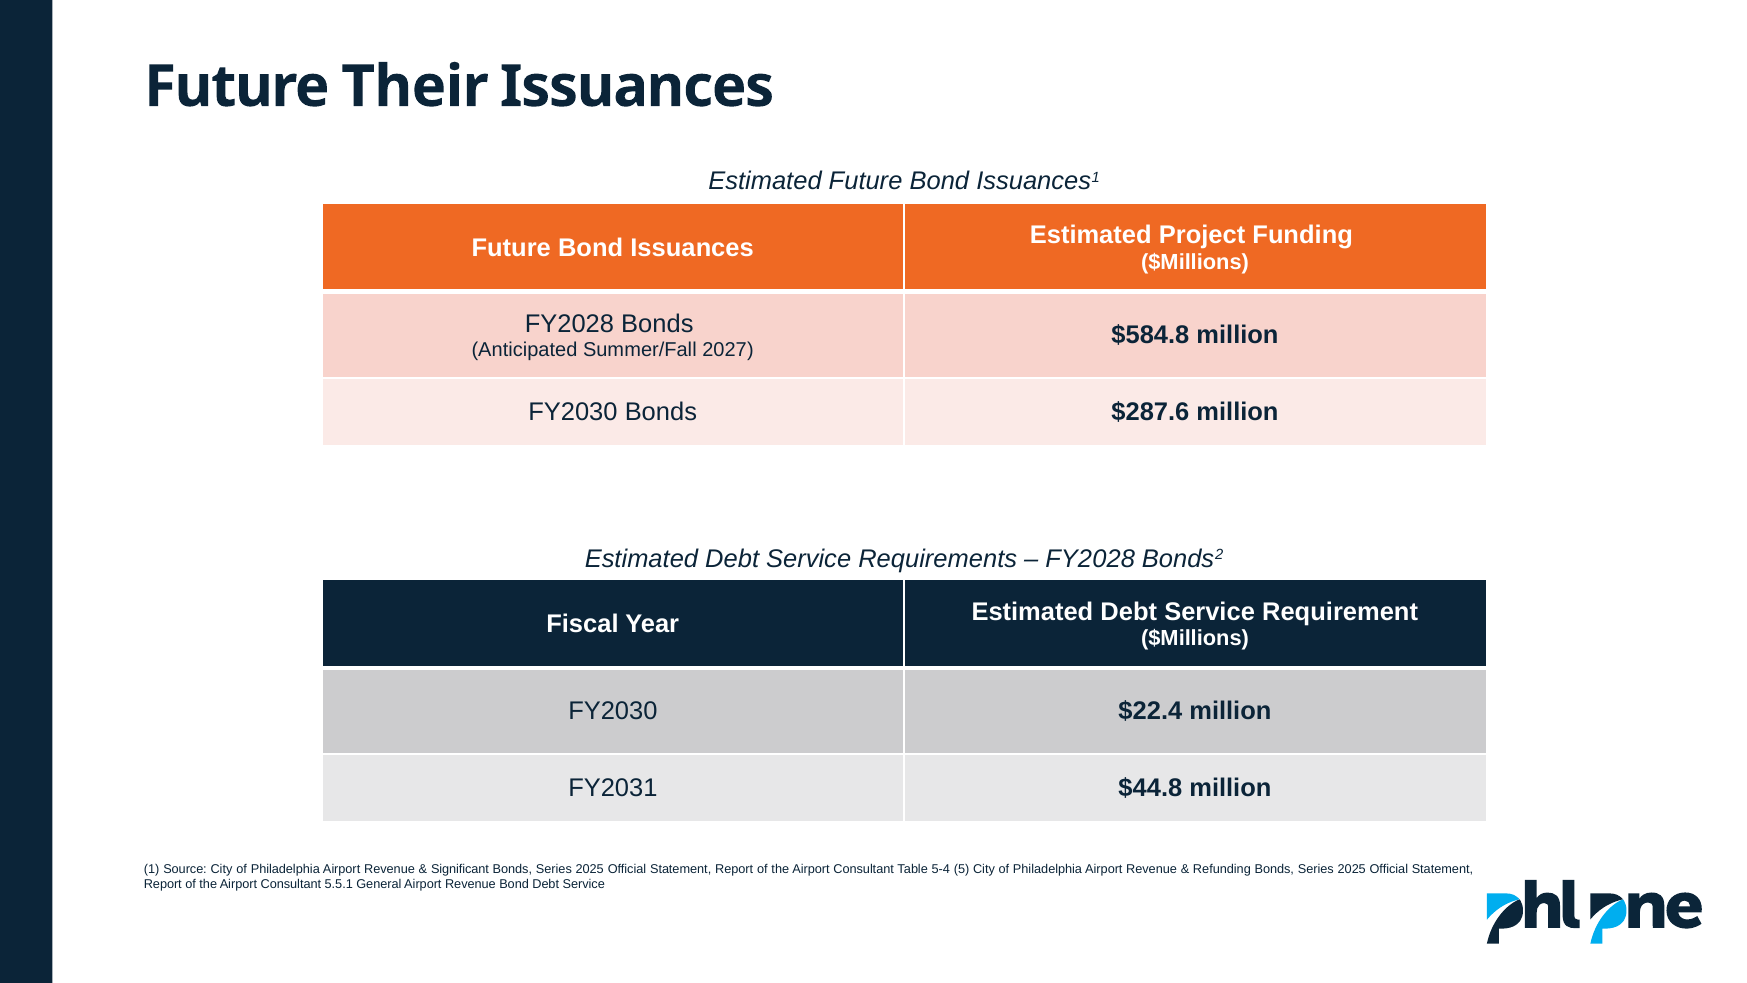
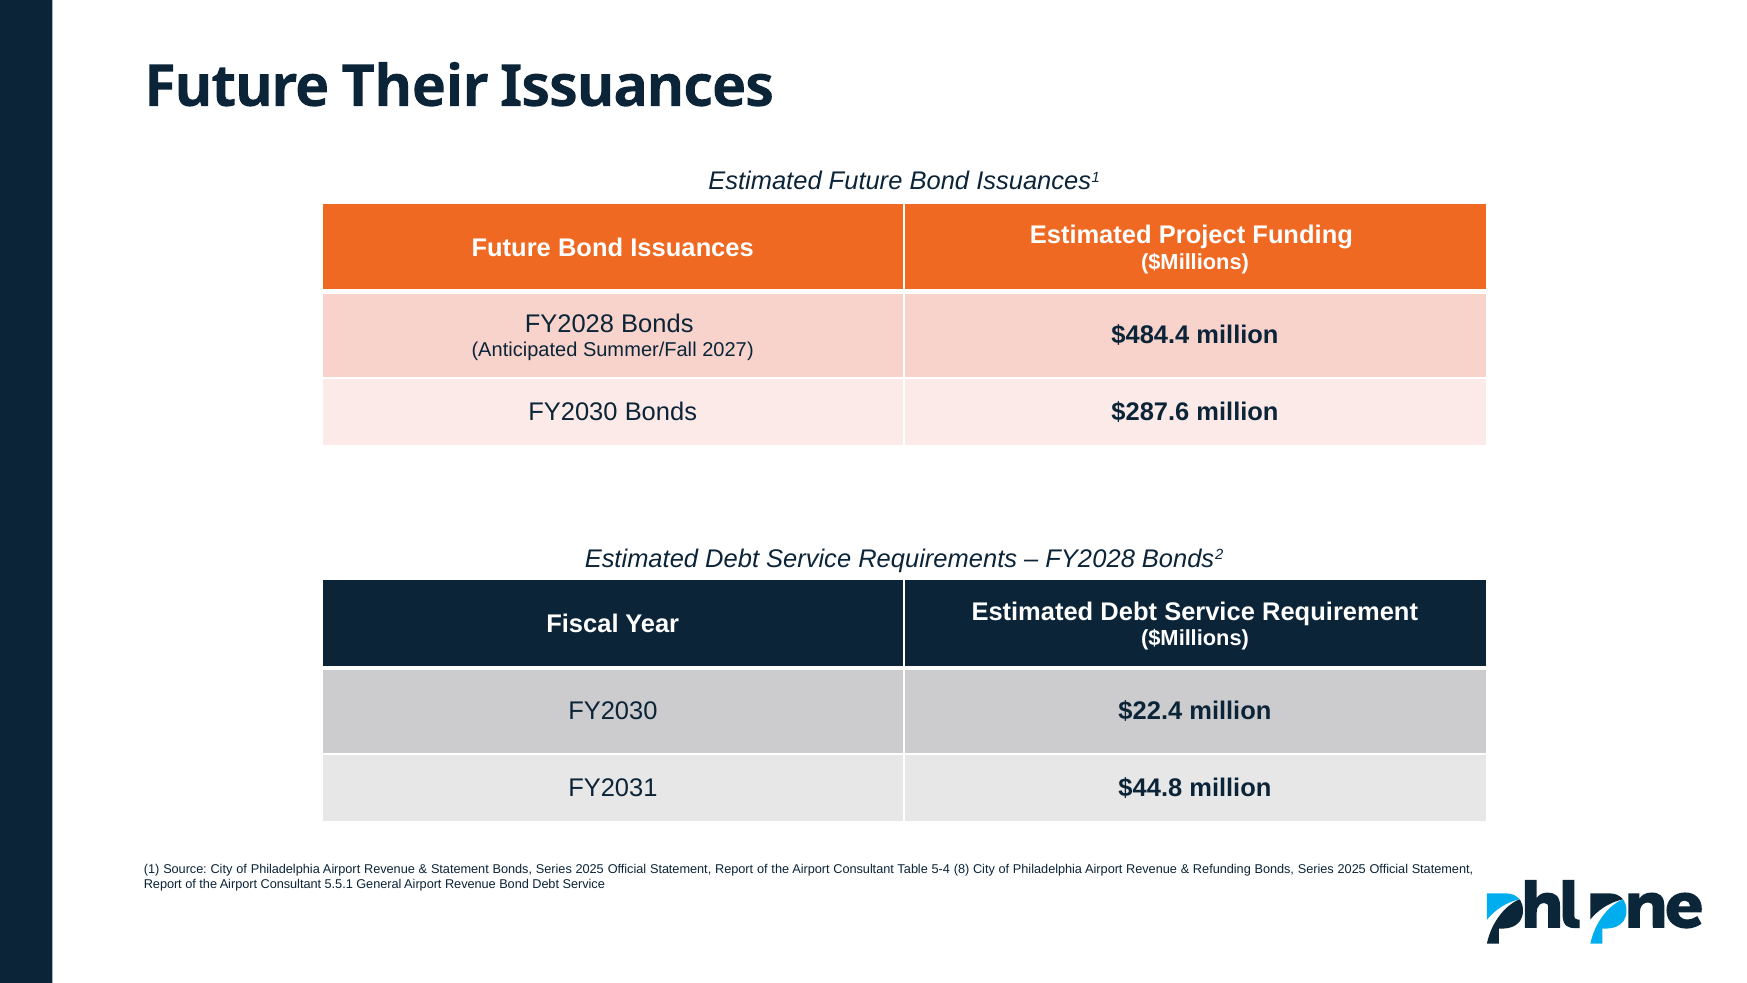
$584.8: $584.8 -> $484.4
Significant at (460, 869): Significant -> Statement
5: 5 -> 8
